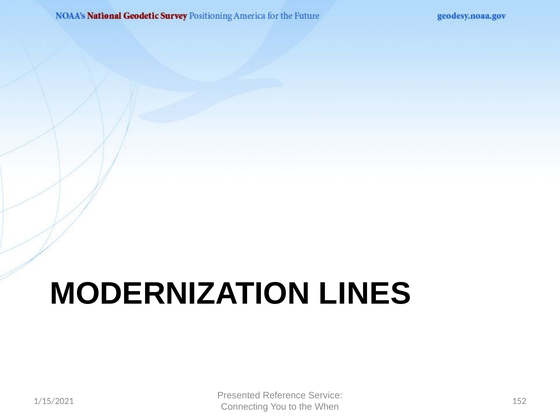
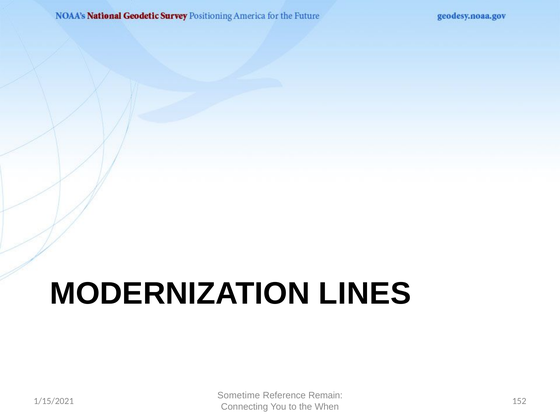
Presented: Presented -> Sometime
Service: Service -> Remain
